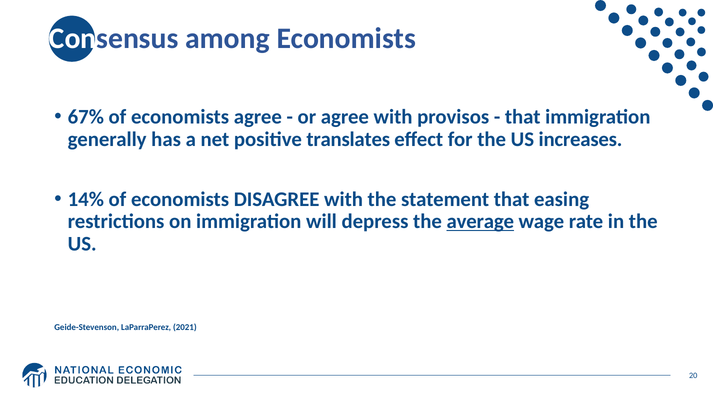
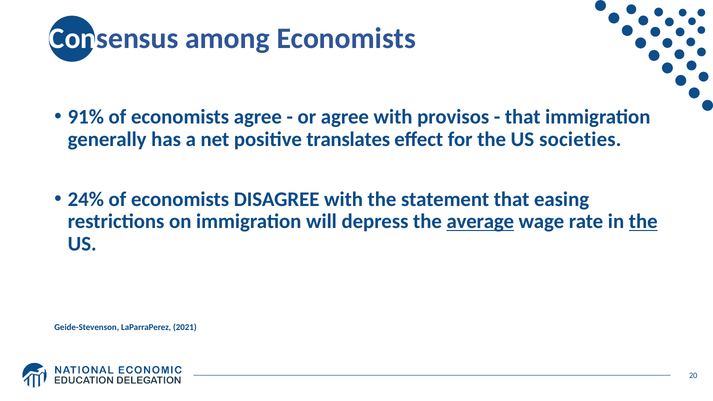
67%: 67% -> 91%
increases: increases -> societies
14%: 14% -> 24%
the at (643, 222) underline: none -> present
